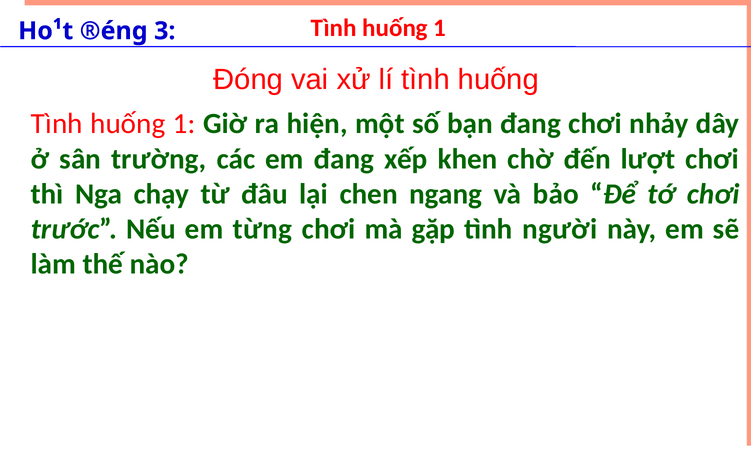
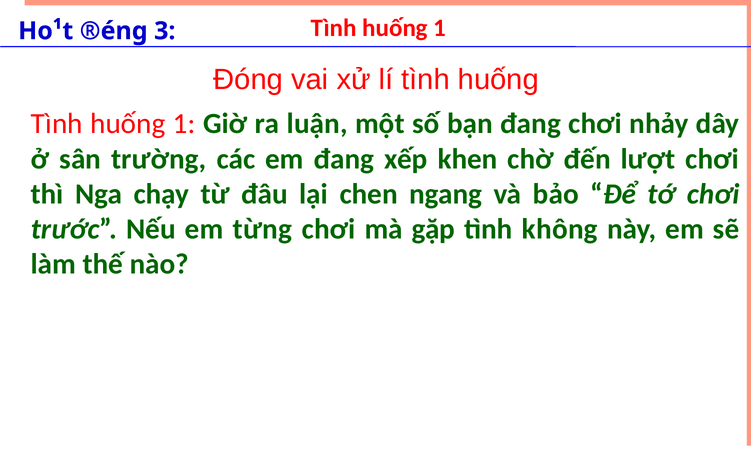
hiện: hiện -> luận
người: người -> không
